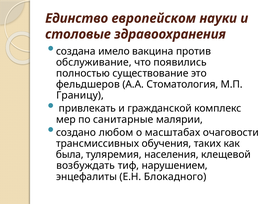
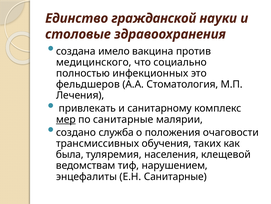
европейском: европейском -> гражданской
обслуживание: обслуживание -> медицинского
появились: появились -> социально
существование: существование -> инфекционных
Границу: Границу -> Лечения
гражданской: гражданской -> санитарному
мер underline: none -> present
любом: любом -> служба
масштабах: масштабах -> положения
возбуждать: возбуждать -> ведомствам
Е.Н Блокадного: Блокадного -> Санитарные
